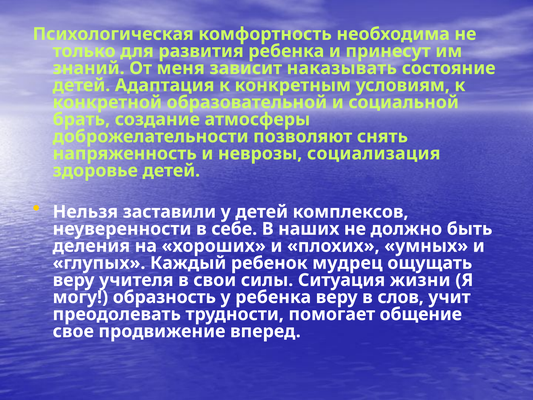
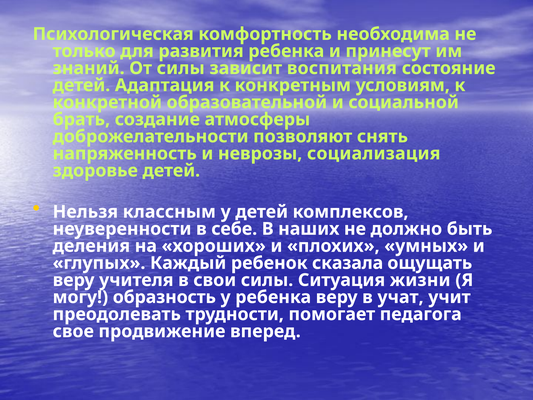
От меня: меня -> силы
наказывать: наказывать -> воспитания
заставили: заставили -> классным
мудрец: мудрец -> сказала
слов: слов -> учат
общение: общение -> педагога
